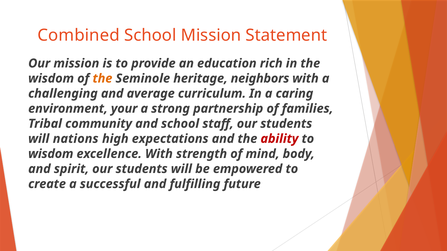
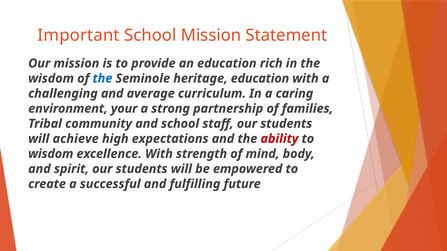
Combined: Combined -> Important
the at (102, 79) colour: orange -> blue
heritage neighbors: neighbors -> education
nations: nations -> achieve
